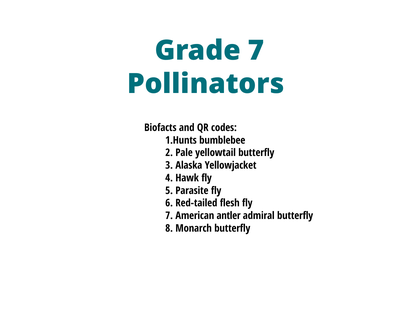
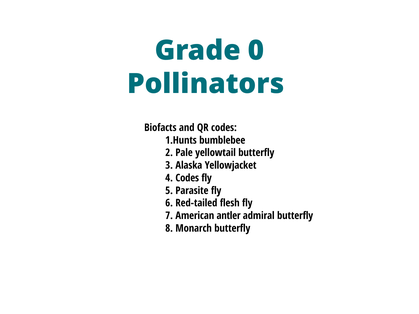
Grade 7: 7 -> 0
4 Hawk: Hawk -> Codes
